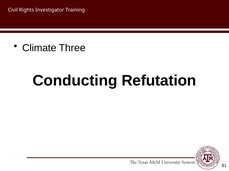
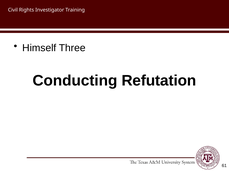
Climate: Climate -> Himself
